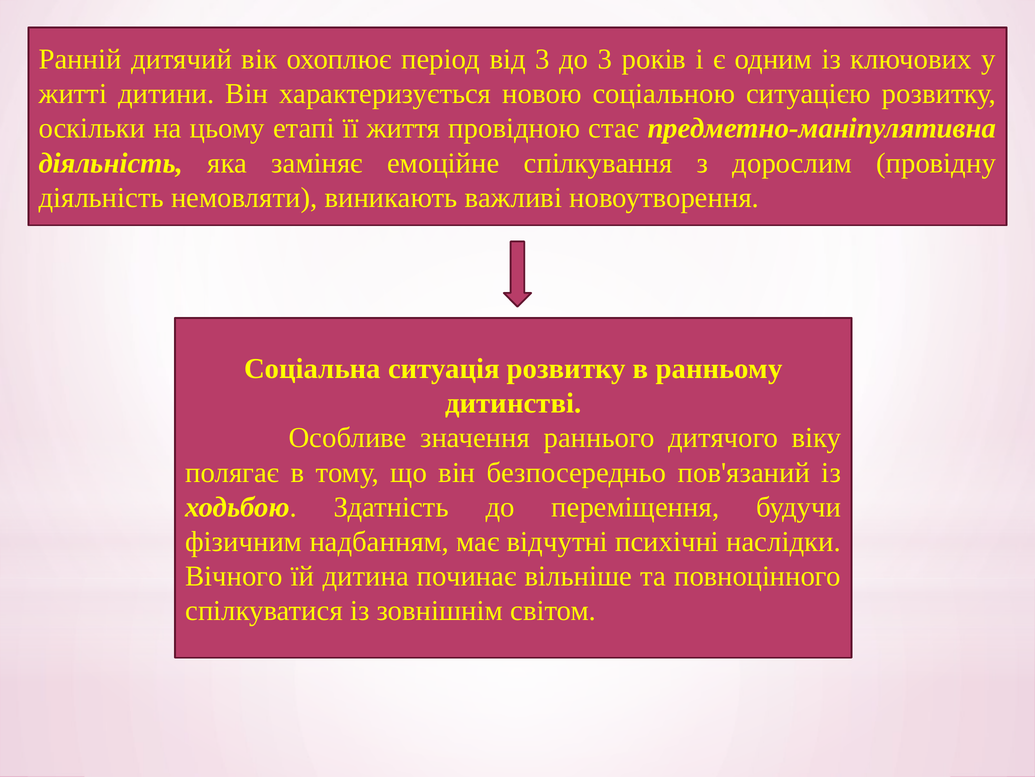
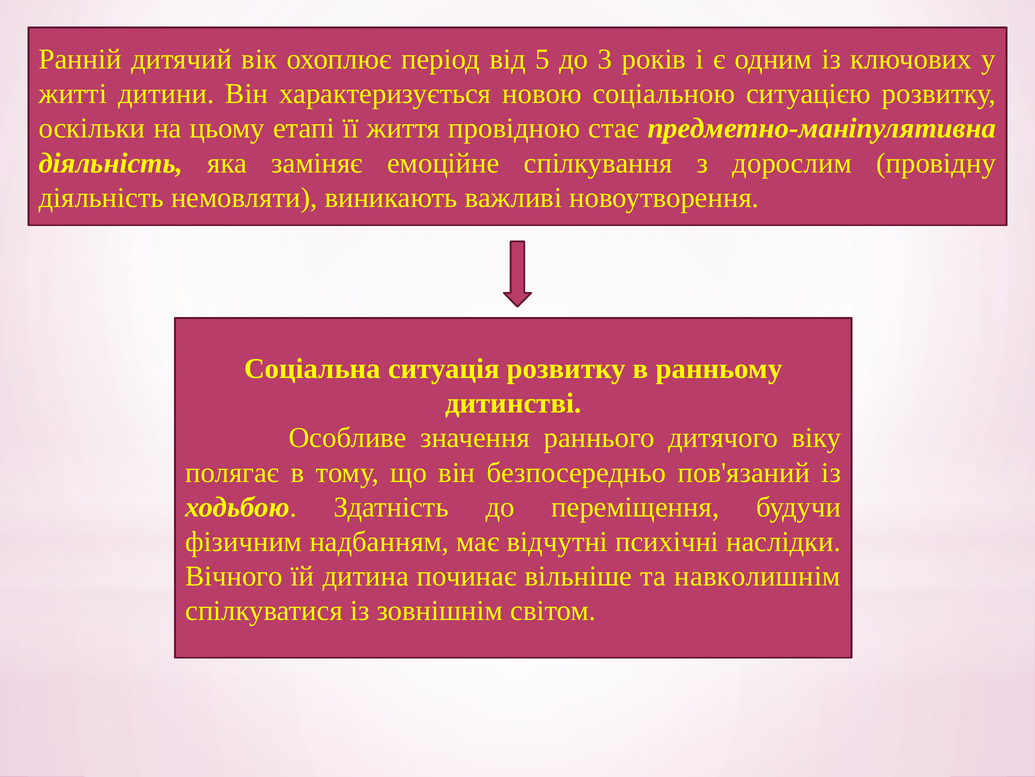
від 3: 3 -> 5
повноцінного: повноцінного -> навколишнім
